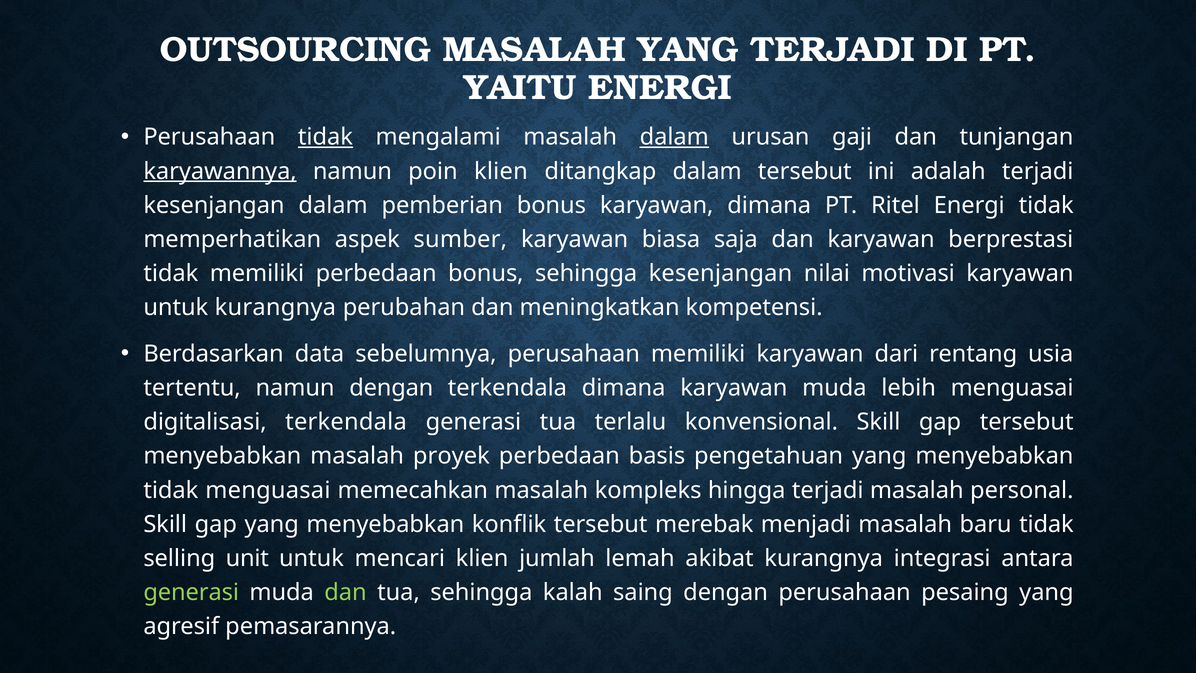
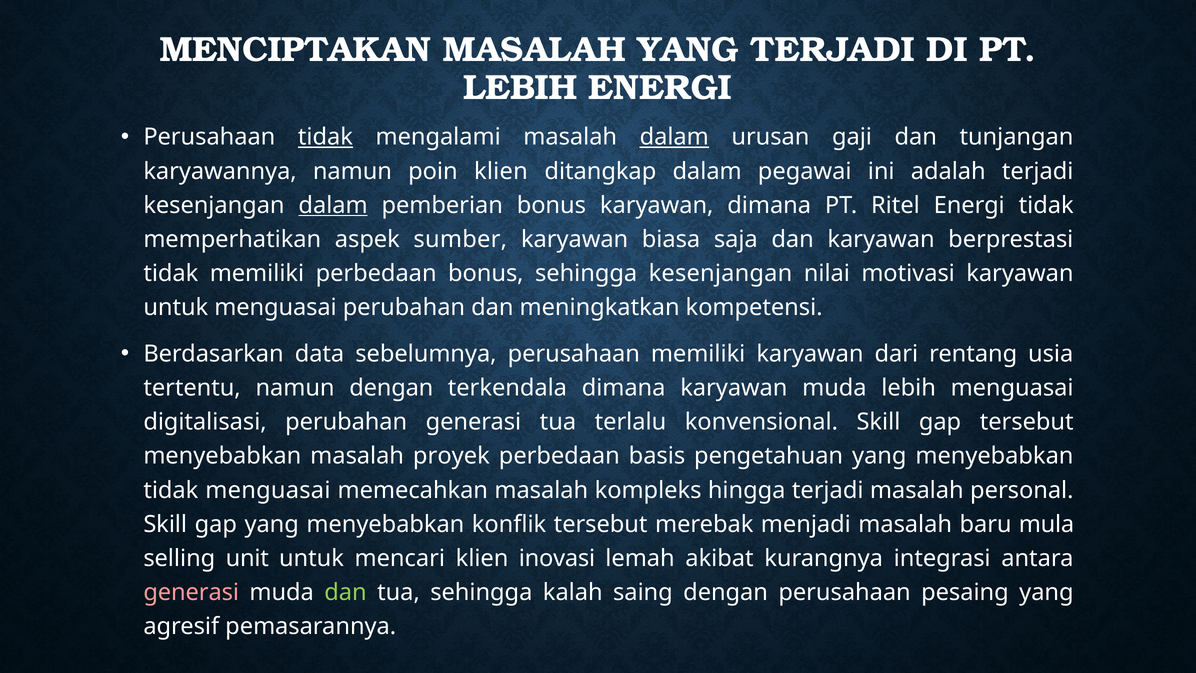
OUTSOURCING: OUTSOURCING -> MENCIPTAKAN
YAITU at (520, 88): YAITU -> LEBIH
karyawannya underline: present -> none
dalam tersebut: tersebut -> pegawai
dalam at (333, 205) underline: none -> present
untuk kurangnya: kurangnya -> menguasai
digitalisasi terkendala: terkendala -> perubahan
baru tidak: tidak -> mula
jumlah: jumlah -> inovasi
generasi at (191, 592) colour: light green -> pink
